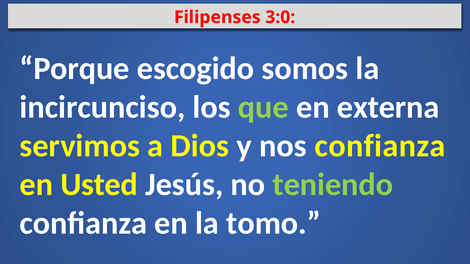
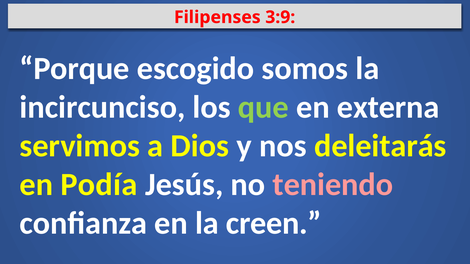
3:0: 3:0 -> 3:9
nos confianza: confianza -> deleitarás
Usted: Usted -> Podía
teniendo colour: light green -> pink
tomo: tomo -> creen
